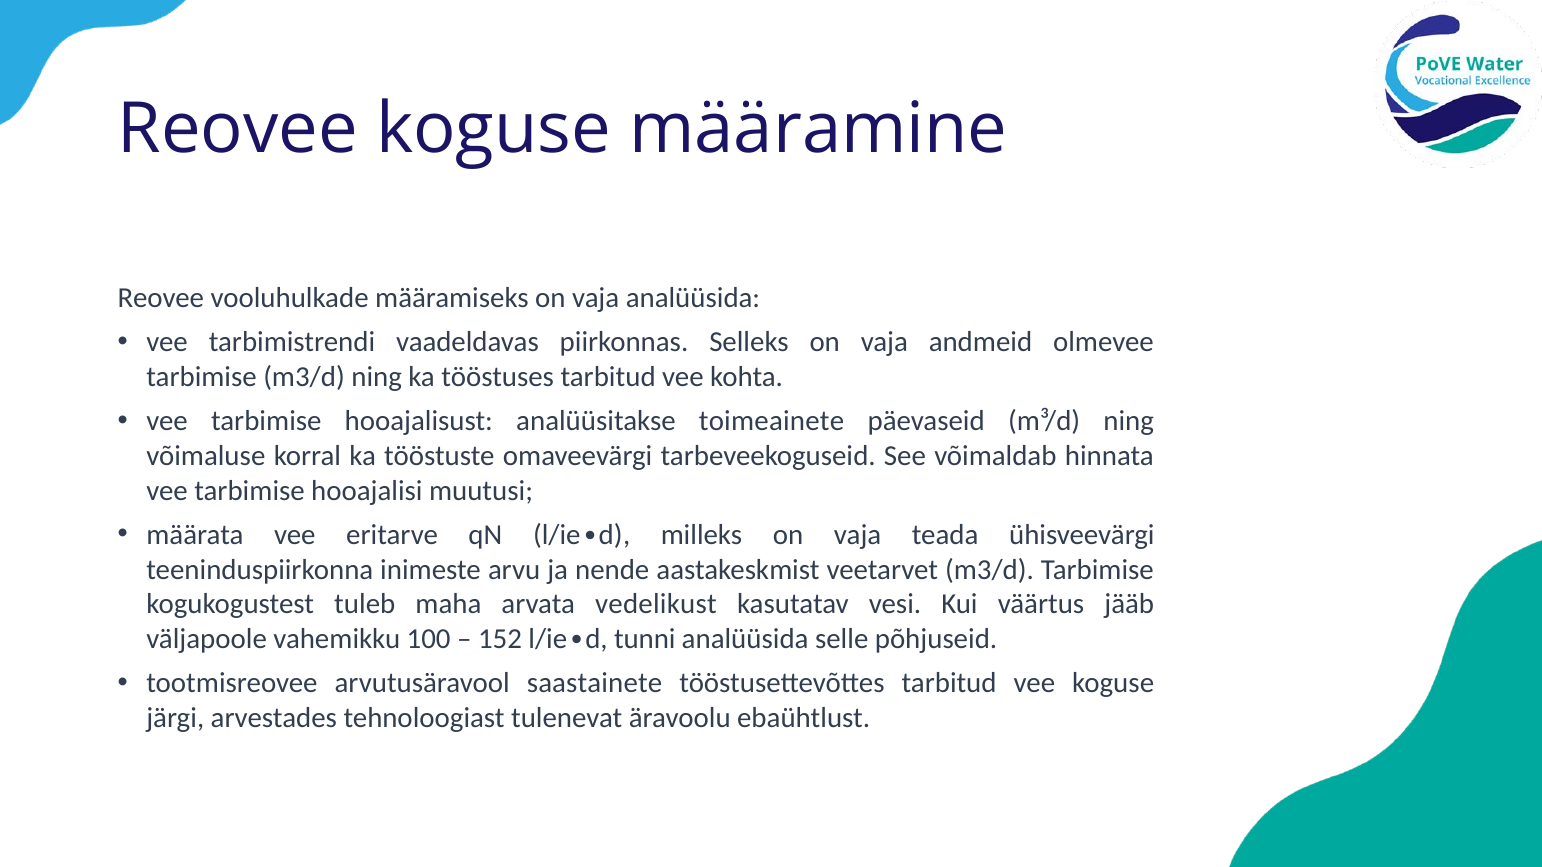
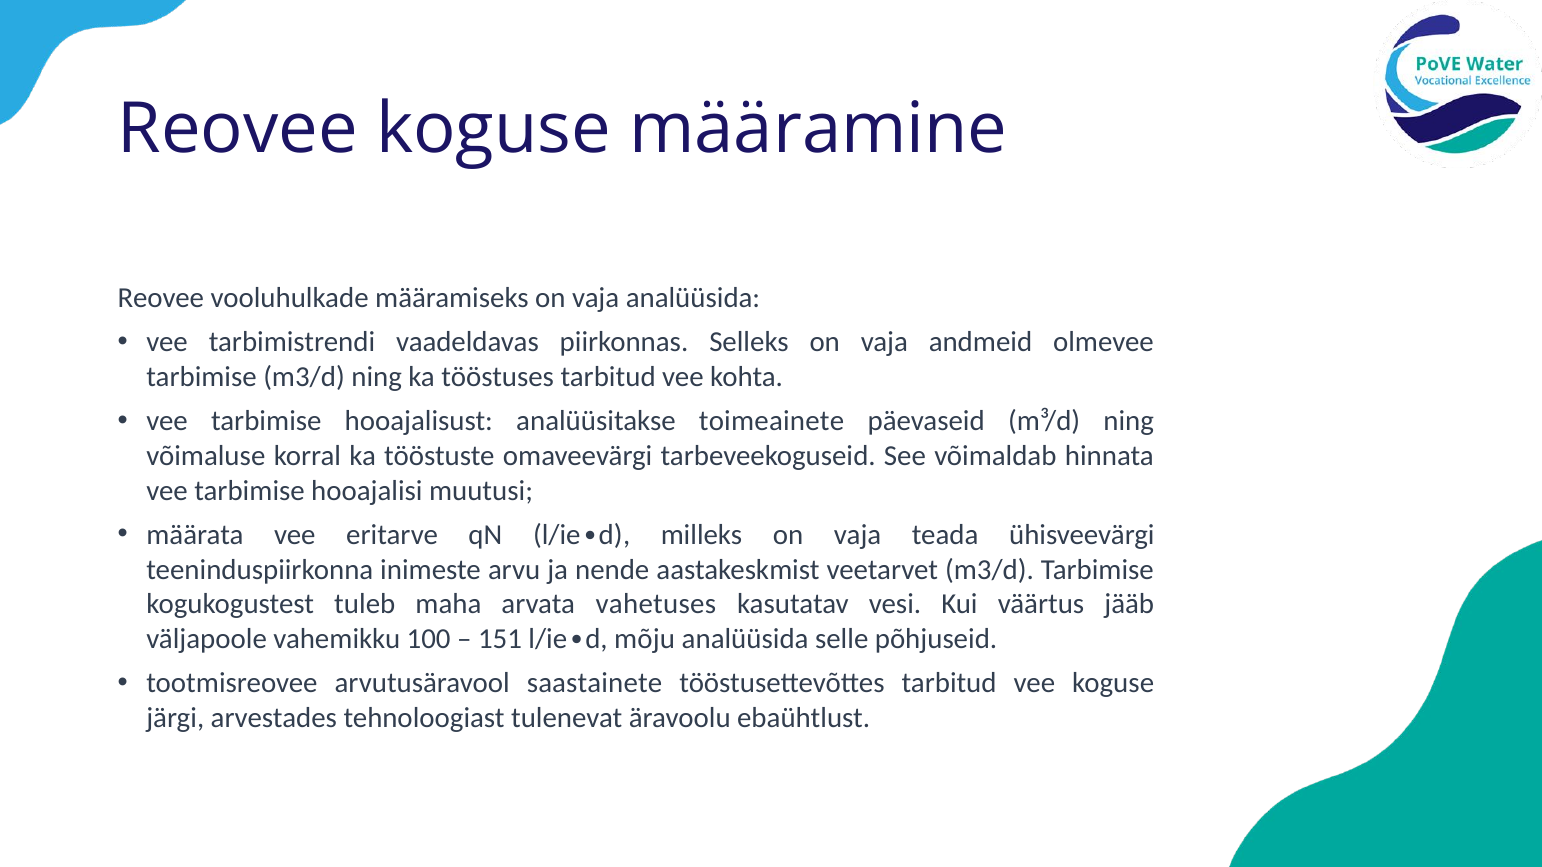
vedelikust: vedelikust -> vahetuses
152: 152 -> 151
tunni: tunni -> mõju
